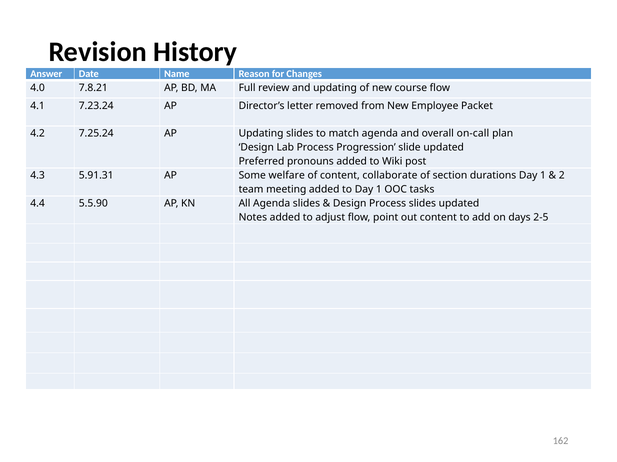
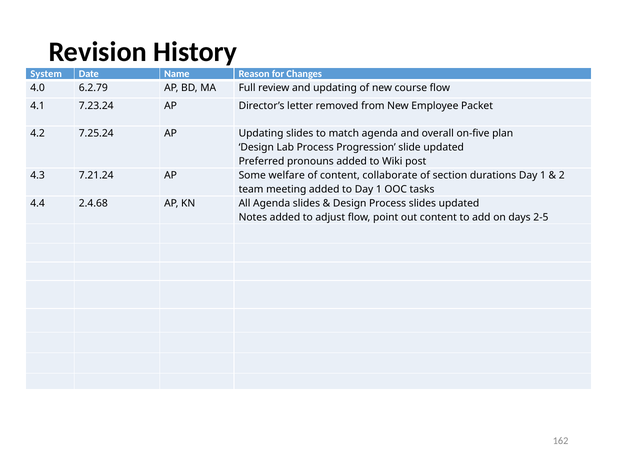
Answer: Answer -> System
7.8.21: 7.8.21 -> 6.2.79
on-call: on-call -> on-five
5.91.31: 5.91.31 -> 7.21.24
5.5.90: 5.5.90 -> 2.4.68
